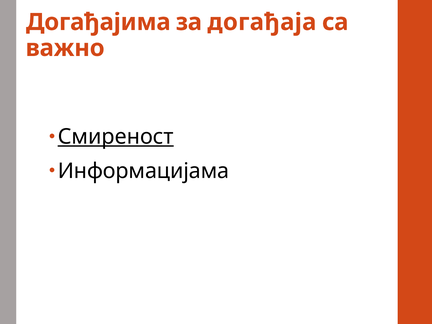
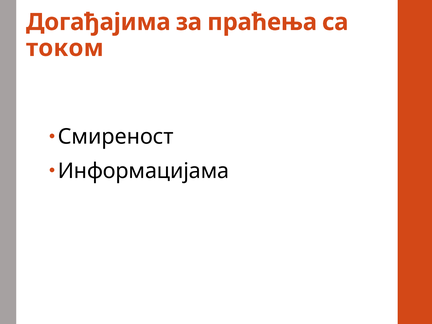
догађаја: догађаја -> праћења
важно: важно -> током
Смиреност underline: present -> none
